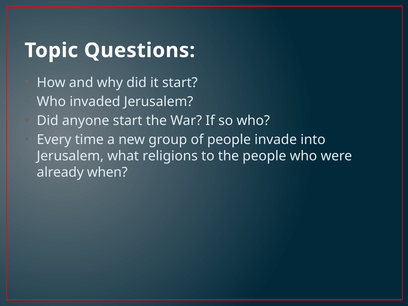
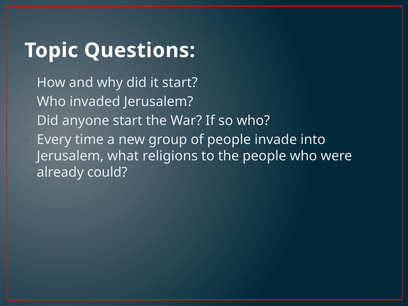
when: when -> could
